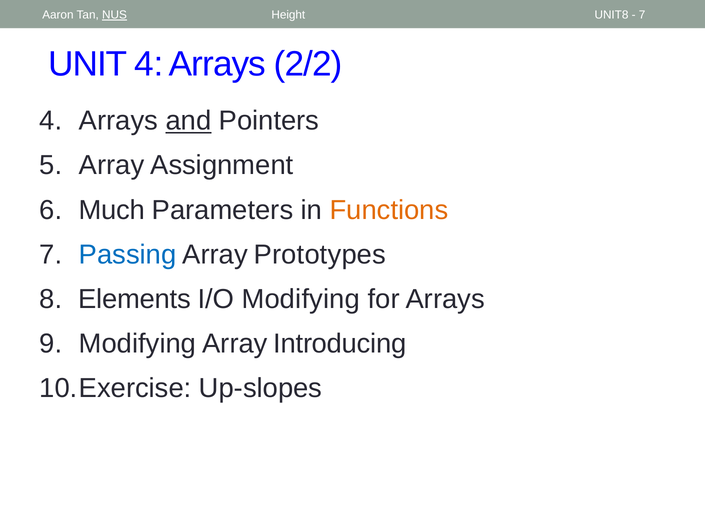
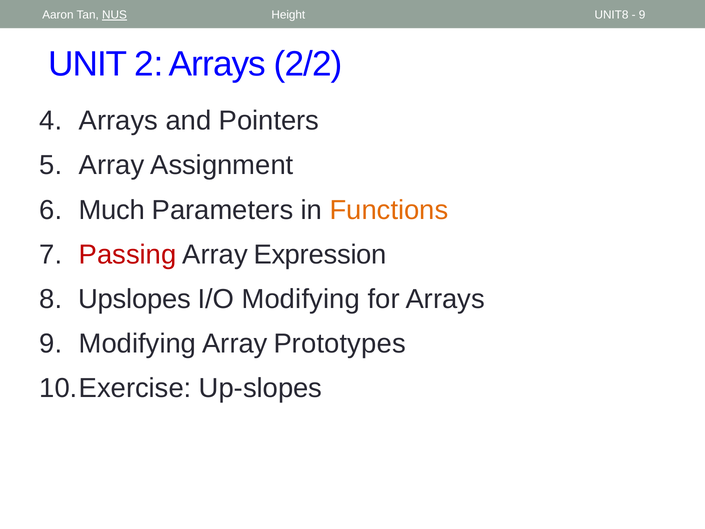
7 at (642, 15): 7 -> 9
UNIT 4: 4 -> 2
and underline: present -> none
Passing colour: blue -> red
Prototypes: Prototypes -> Expression
Elements: Elements -> Upslopes
Introducing: Introducing -> Prototypes
